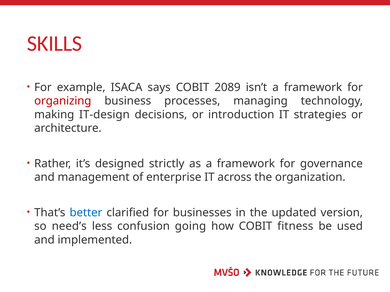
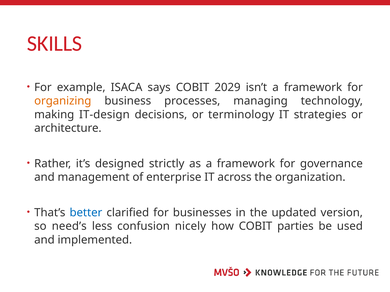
2089: 2089 -> 2029
organizing colour: red -> orange
introduction: introduction -> terminology
going: going -> nicely
fitness: fitness -> parties
